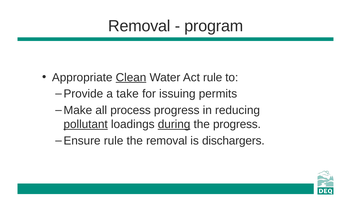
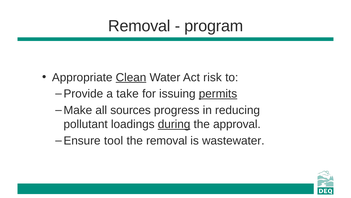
Act rule: rule -> risk
permits underline: none -> present
process: process -> sources
pollutant underline: present -> none
the progress: progress -> approval
Ensure rule: rule -> tool
dischargers: dischargers -> wastewater
